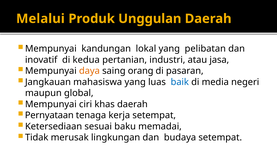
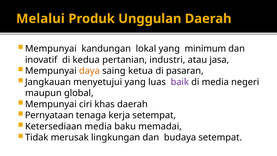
pelibatan: pelibatan -> minimum
orang: orang -> ketua
mahasiswa: mahasiswa -> menyetujui
baik colour: blue -> purple
Ketersediaan sesuai: sesuai -> media
